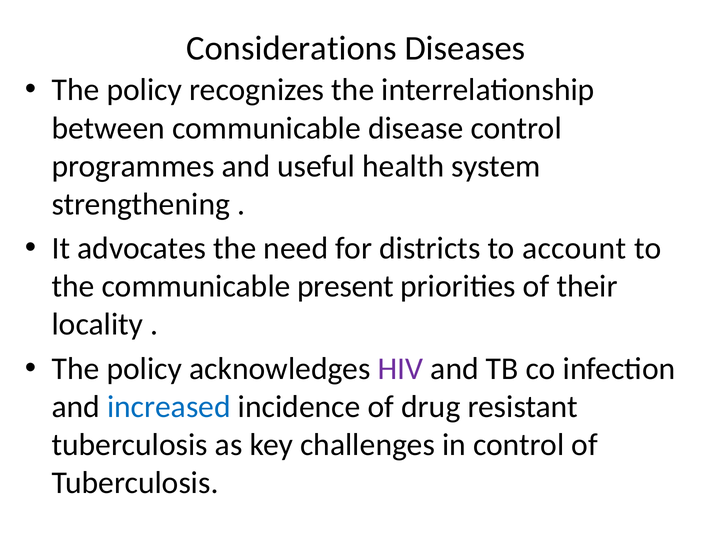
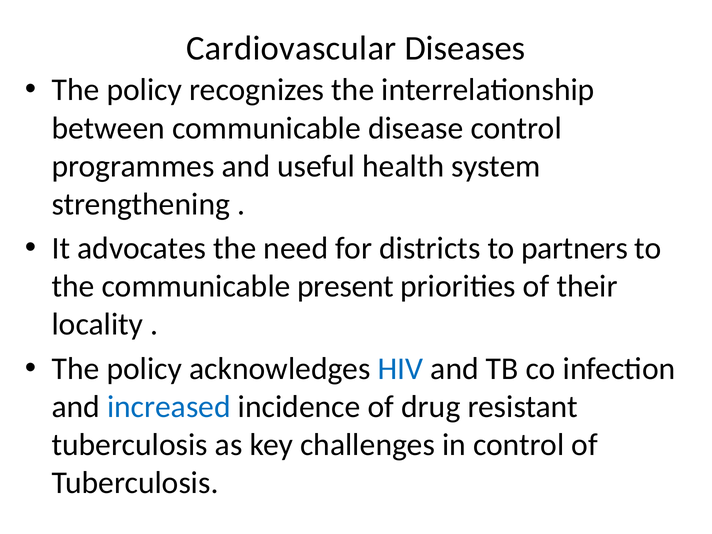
Considerations: Considerations -> Cardiovascular
account: account -> partners
HIV colour: purple -> blue
